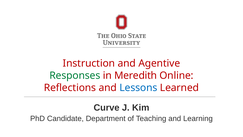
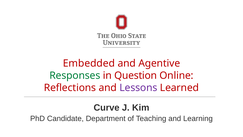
Instruction: Instruction -> Embedded
Meredith: Meredith -> Question
Lessons colour: blue -> purple
